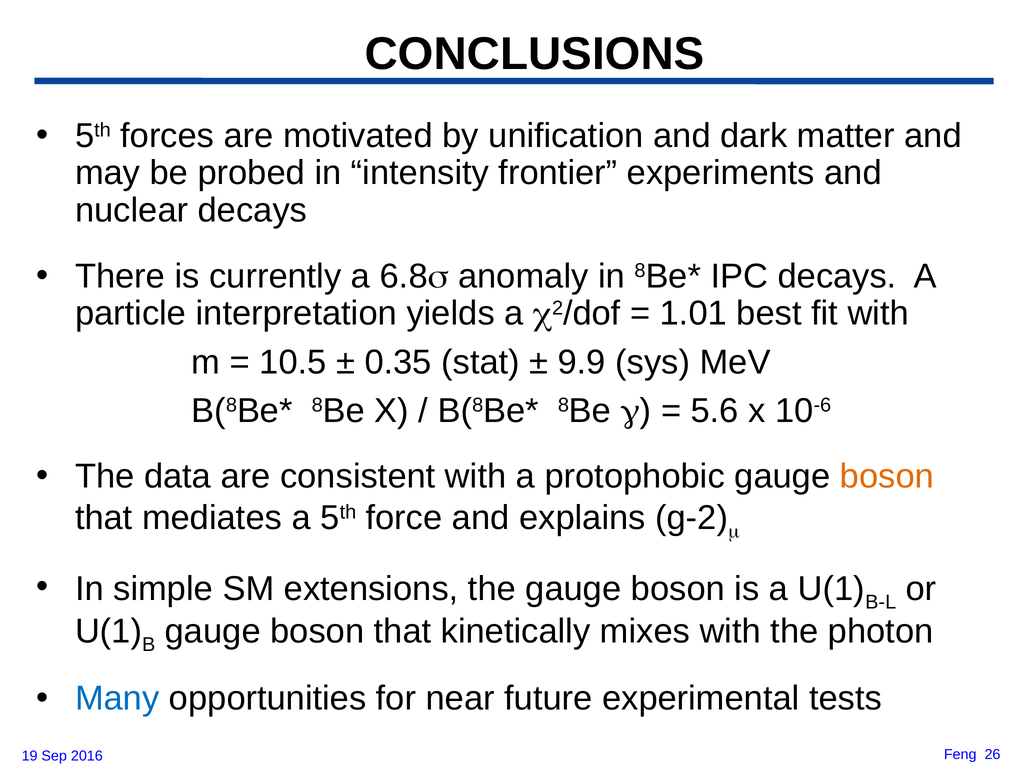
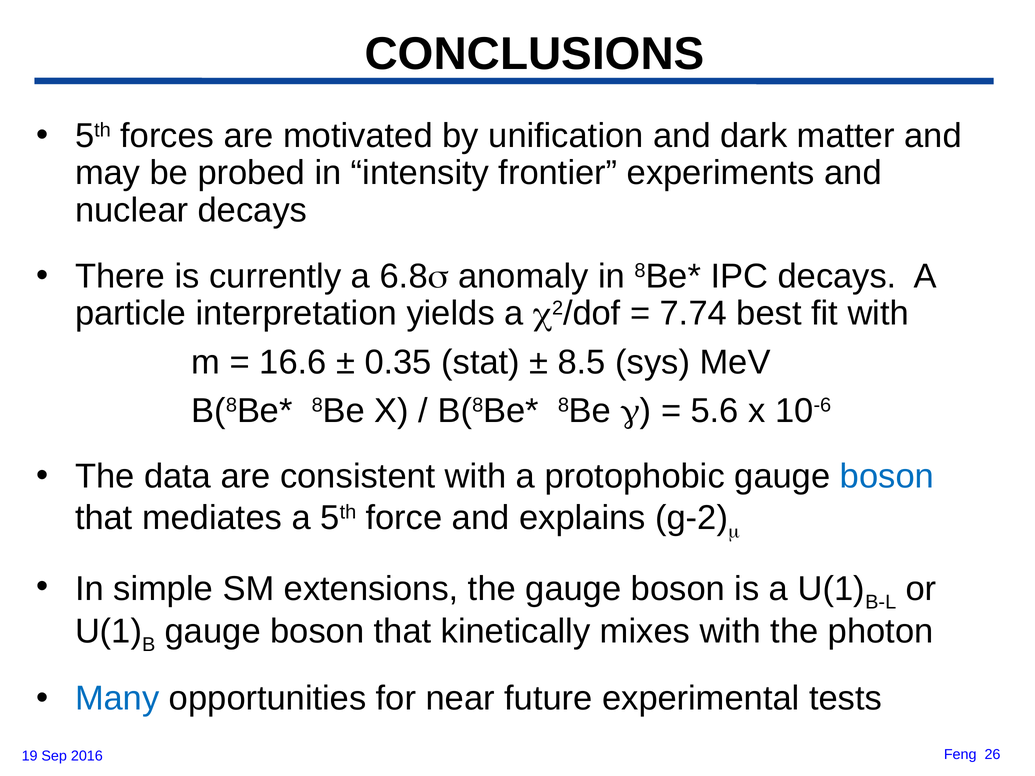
1.01: 1.01 -> 7.74
10.5: 10.5 -> 16.6
9.9: 9.9 -> 8.5
boson at (887, 476) colour: orange -> blue
